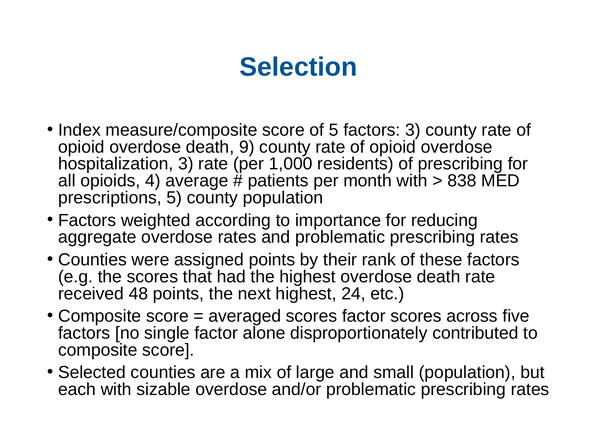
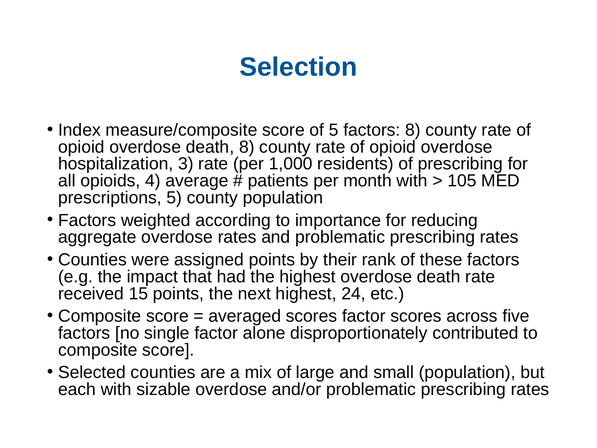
factors 3: 3 -> 8
death 9: 9 -> 8
838: 838 -> 105
the scores: scores -> impact
48: 48 -> 15
